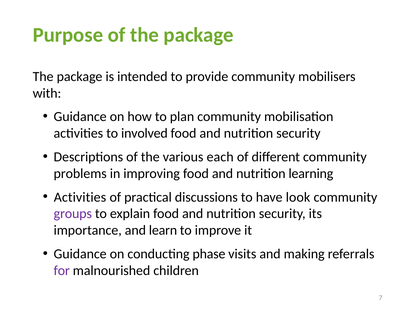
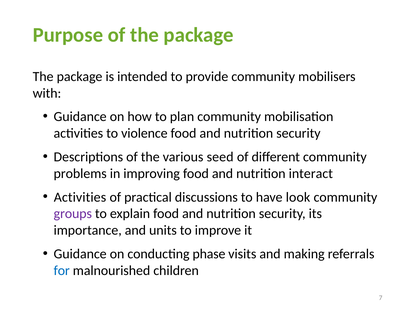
involved: involved -> violence
each: each -> seed
learning: learning -> interact
learn: learn -> units
for colour: purple -> blue
